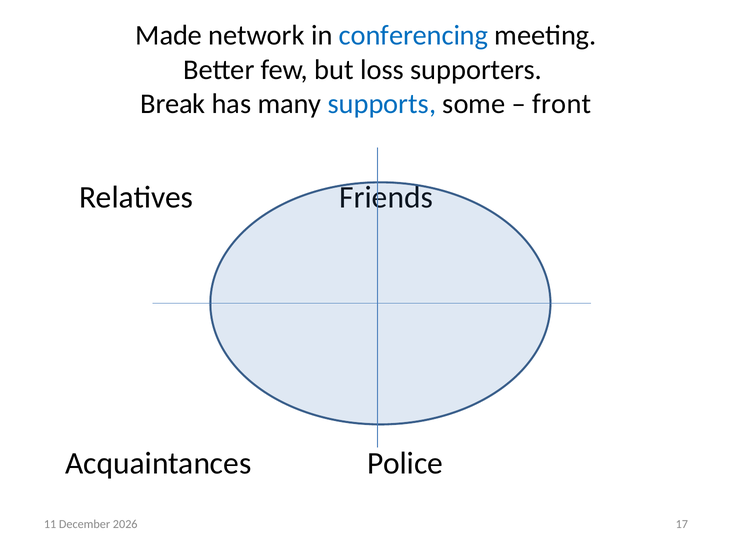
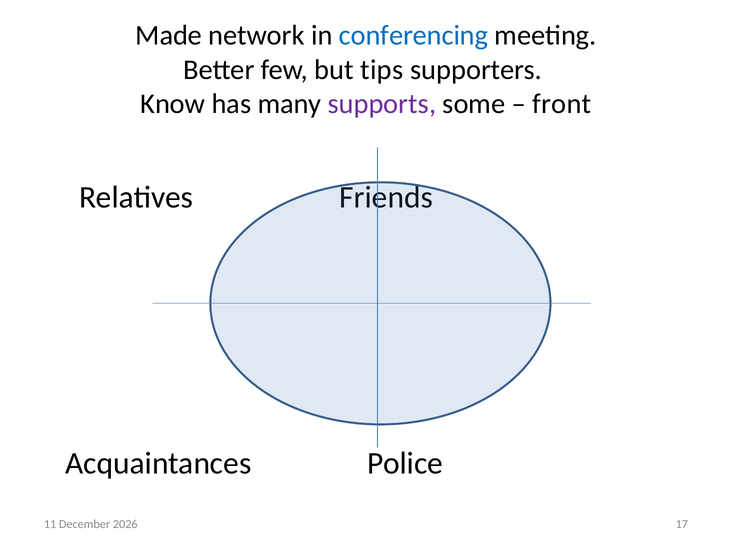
loss: loss -> tips
Break: Break -> Know
supports colour: blue -> purple
